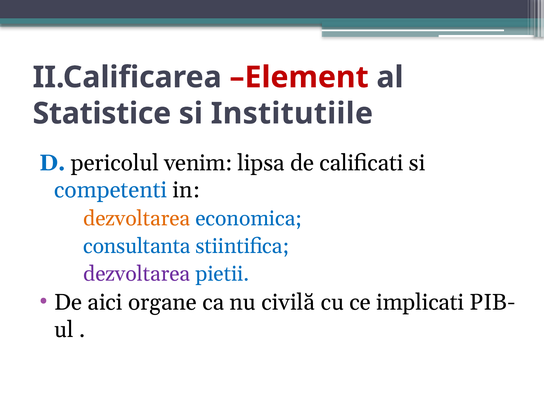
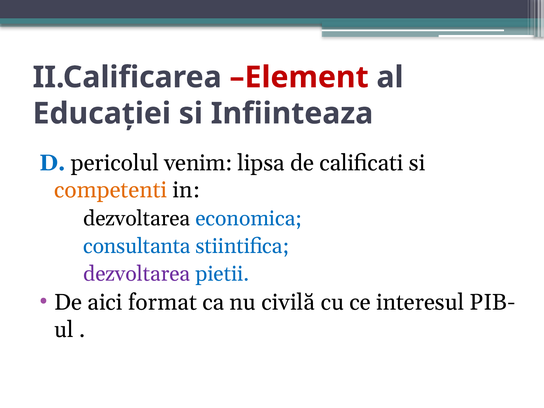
Statistice: Statistice -> Educației
Institutiile: Institutiile -> Infiinteaza
competenti colour: blue -> orange
dezvoltarea at (137, 219) colour: orange -> black
organe: organe -> format
implicati: implicati -> interesul
